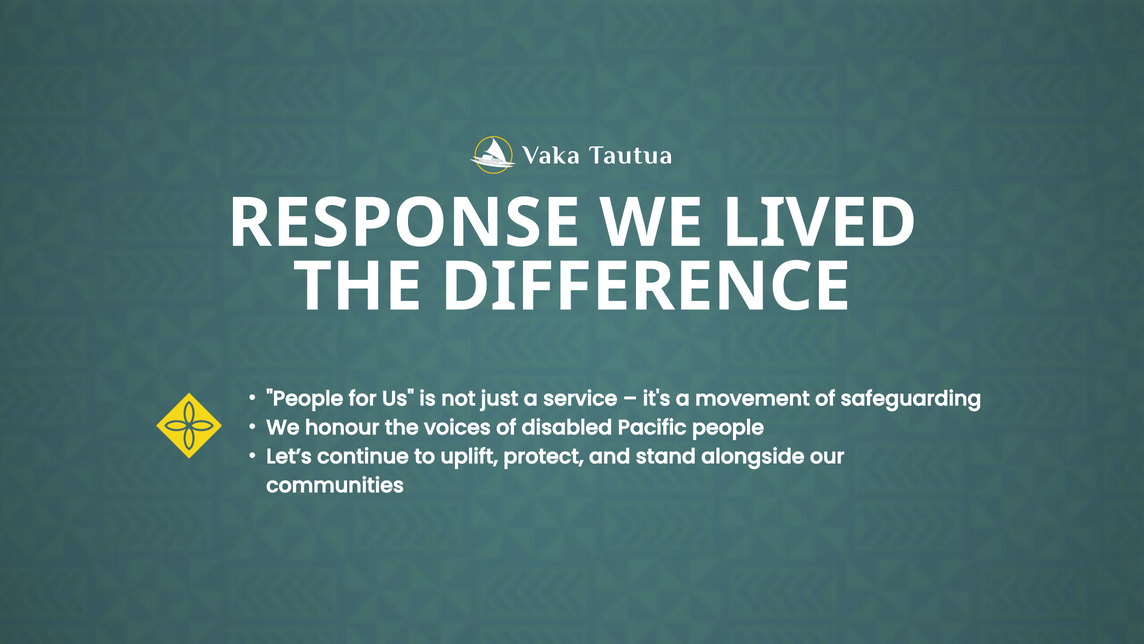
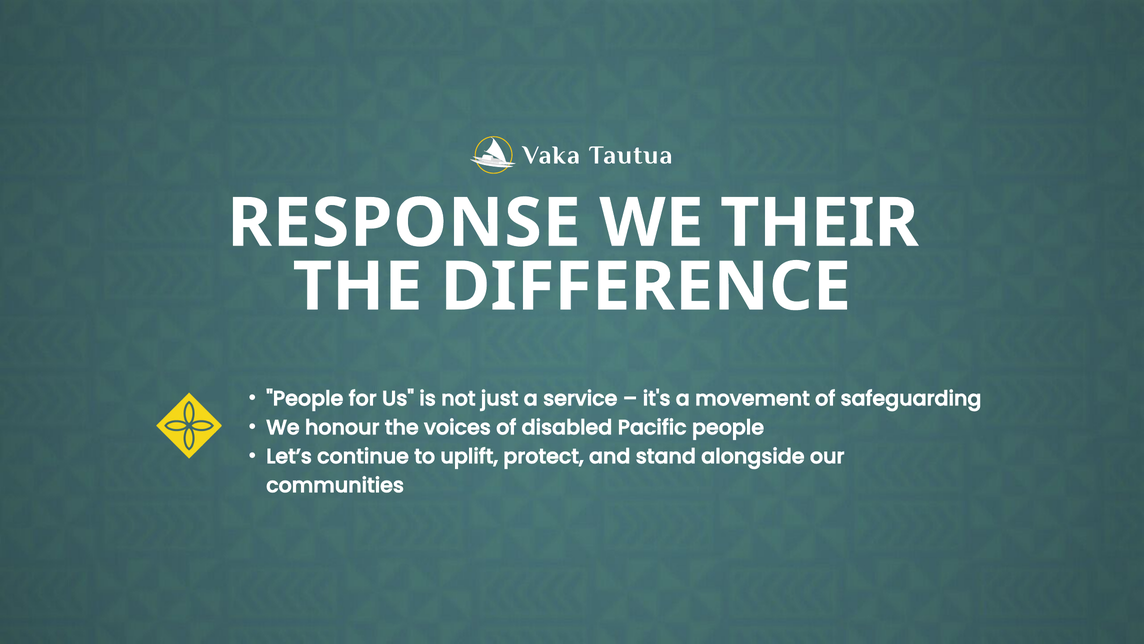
LIVED: LIVED -> THEIR
